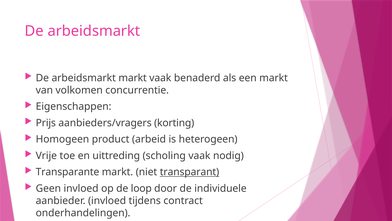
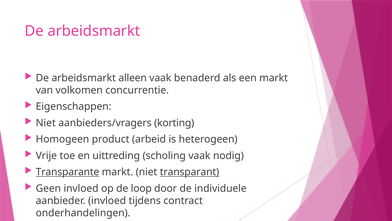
arbeidsmarkt markt: markt -> alleen
Prijs at (46, 123): Prijs -> Niet
Transparante underline: none -> present
